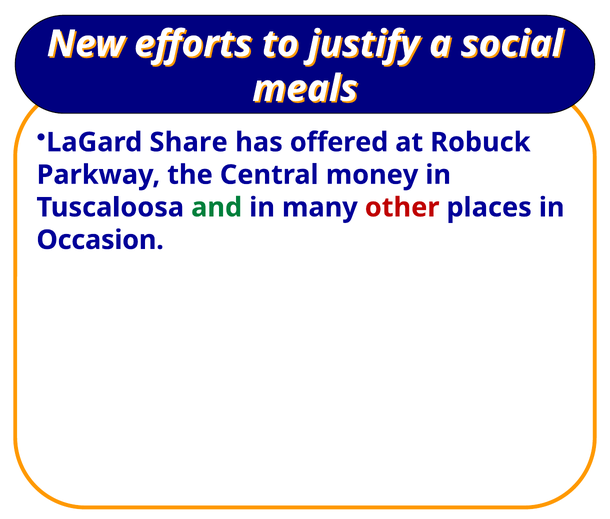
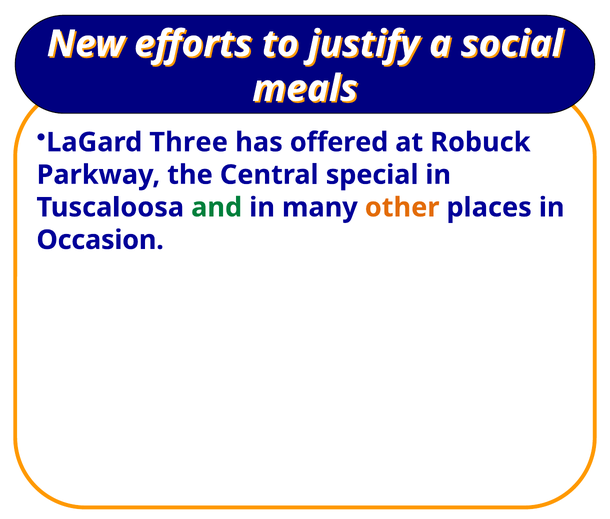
Share: Share -> Three
money: money -> special
other colour: red -> orange
